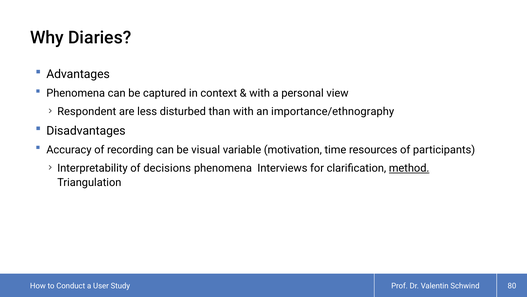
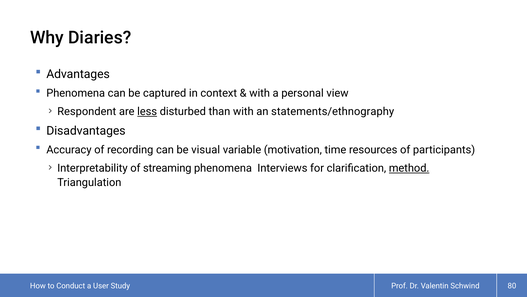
less underline: none -> present
importance/ethnography: importance/ethnography -> statements/ethnography
decisions: decisions -> streaming
